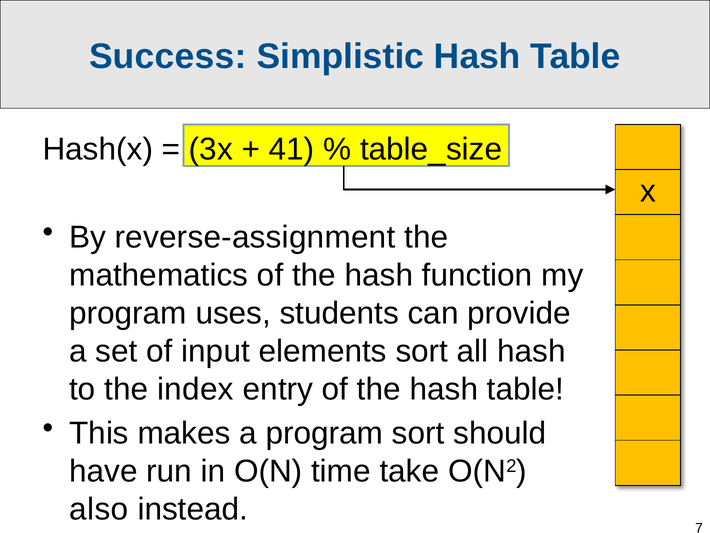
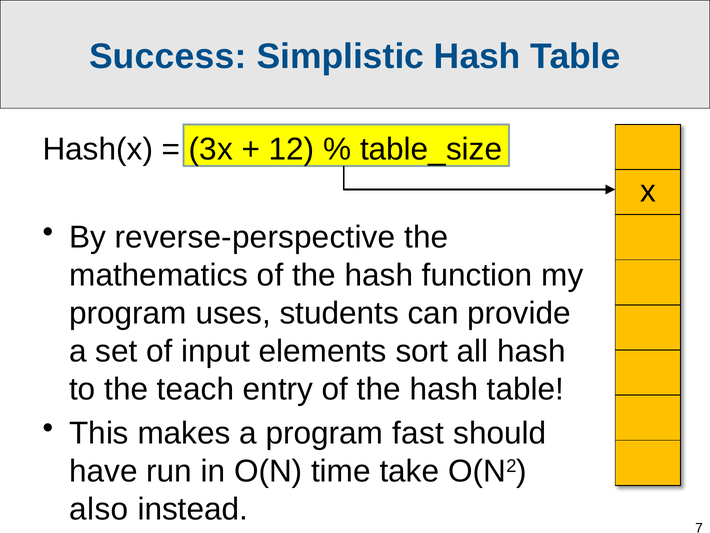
41: 41 -> 12
reverse-assignment: reverse-assignment -> reverse-perspective
index: index -> teach
program sort: sort -> fast
